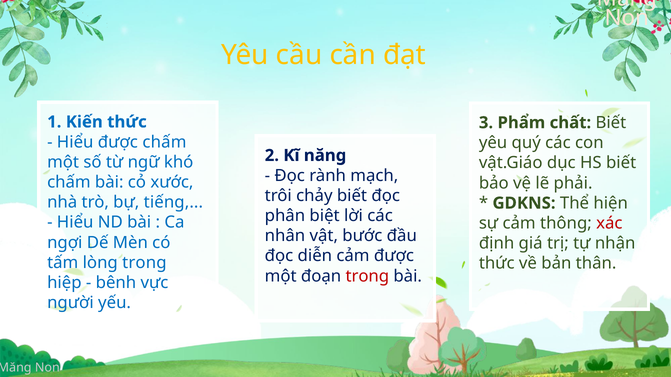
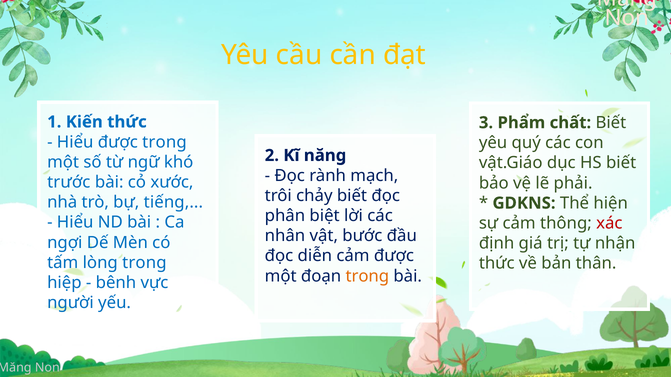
được chấm: chấm -> trong
chấm at (69, 182): chấm -> trước
trong at (367, 276) colour: red -> orange
